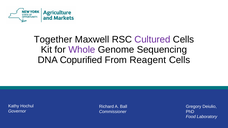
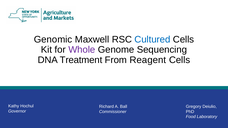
Together: Together -> Genomic
Cultured colour: purple -> blue
Copurified: Copurified -> Treatment
